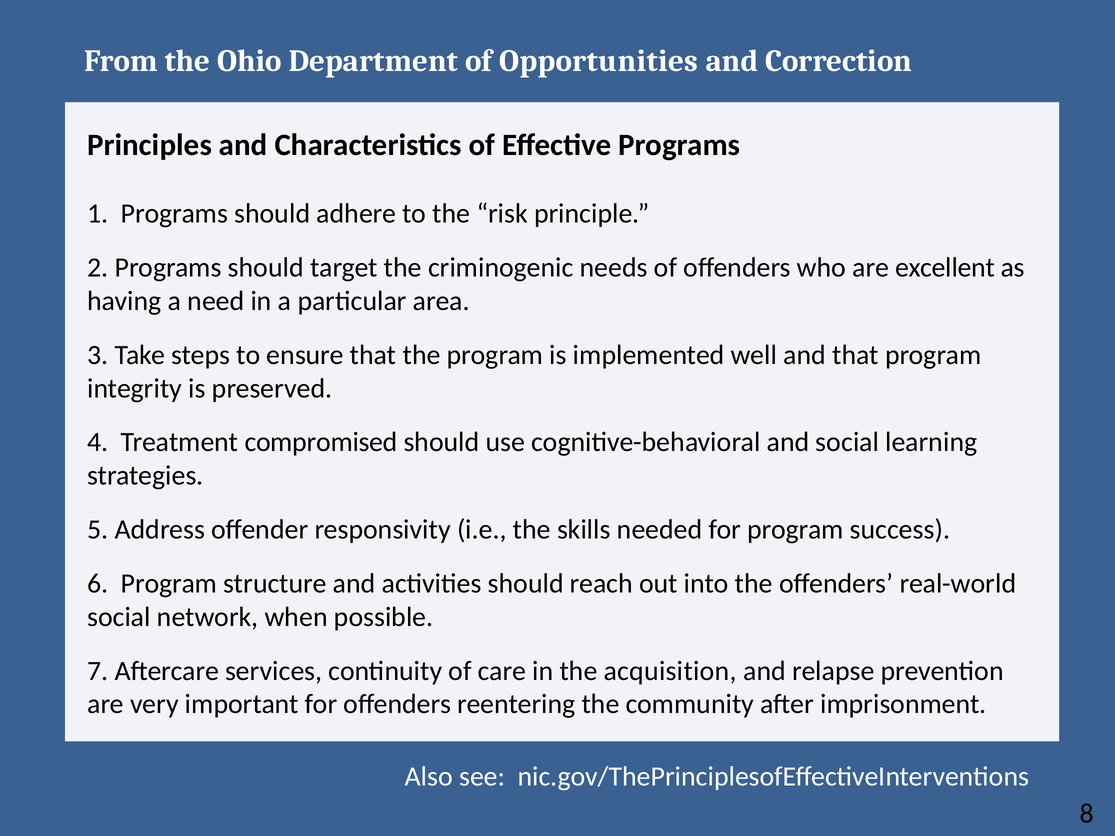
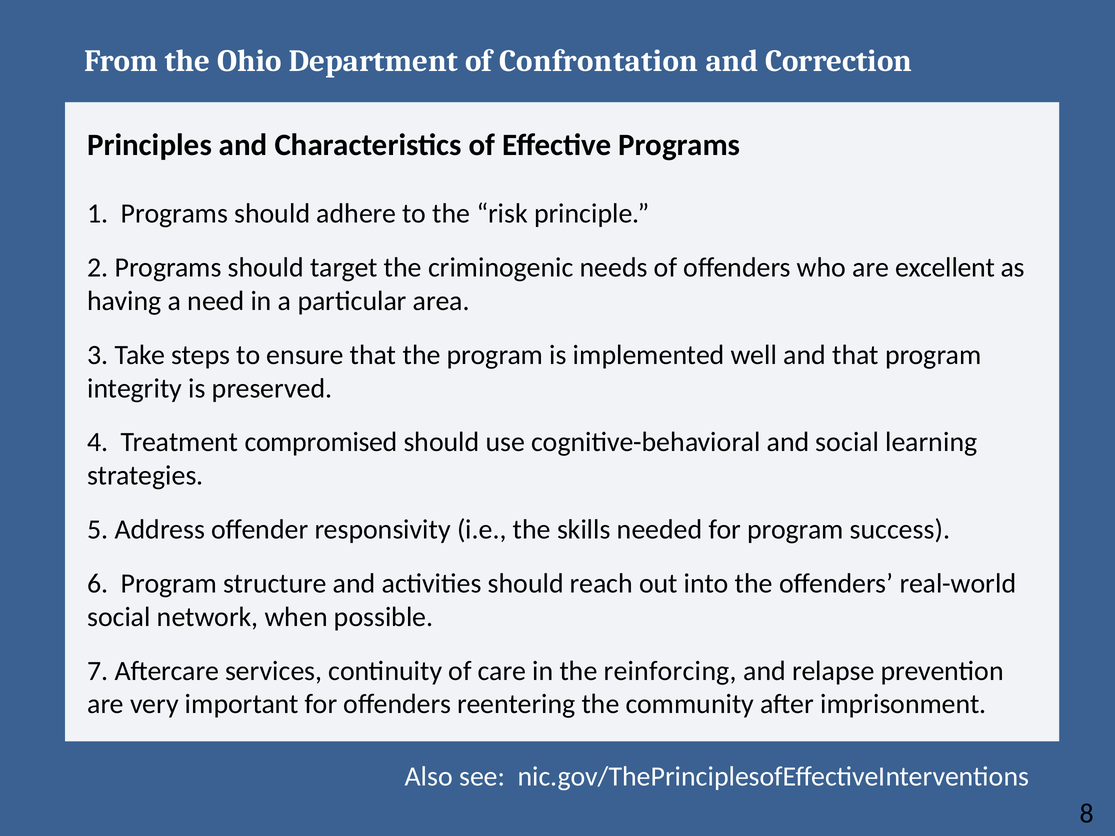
Opportunities: Opportunities -> Confrontation
acquisition: acquisition -> reinforcing
